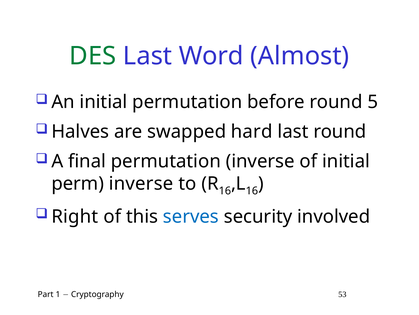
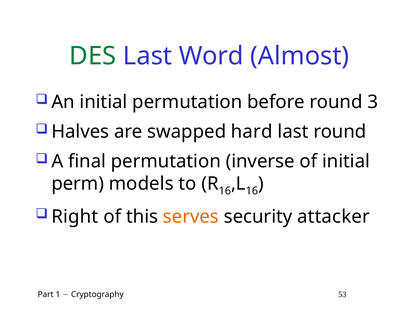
5: 5 -> 3
perm inverse: inverse -> models
serves colour: blue -> orange
involved: involved -> attacker
